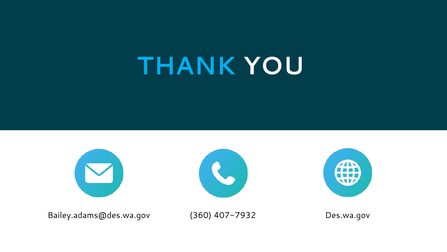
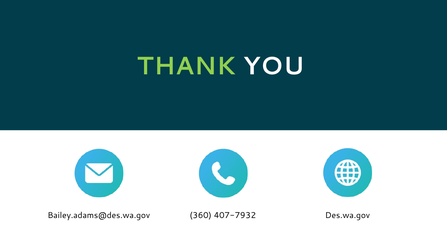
THANK colour: light blue -> light green
